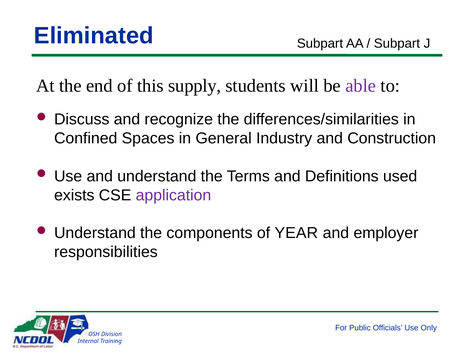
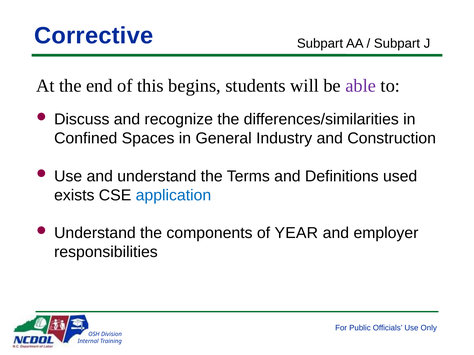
Eliminated: Eliminated -> Corrective
supply: supply -> begins
application colour: purple -> blue
